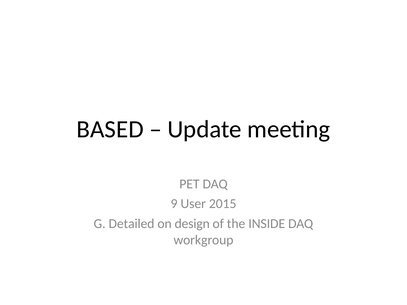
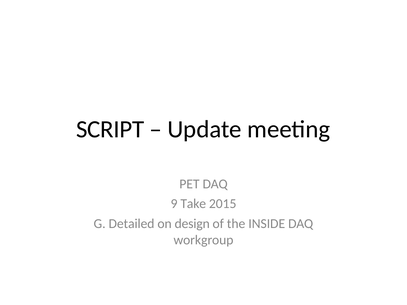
BASED: BASED -> SCRIPT
User: User -> Take
